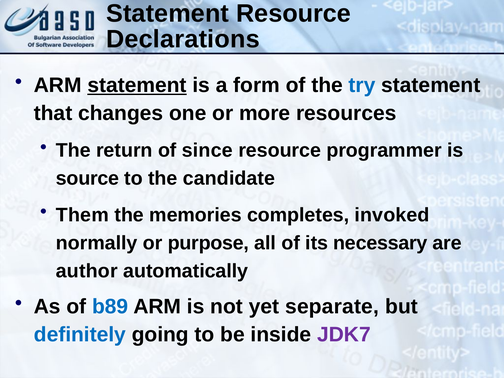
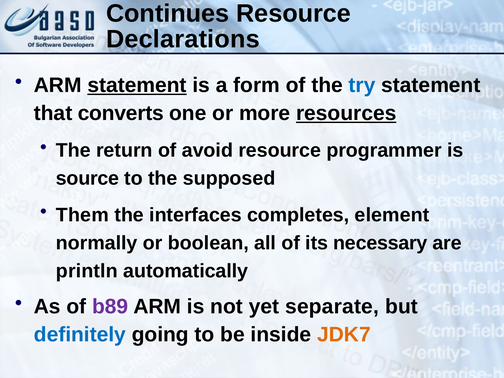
Statement at (168, 13): Statement -> Continues
changes: changes -> converts
resources underline: none -> present
since: since -> avoid
candidate: candidate -> supposed
memories: memories -> interfaces
invoked: invoked -> element
purpose: purpose -> boolean
author: author -> println
b89 colour: blue -> purple
JDK7 colour: purple -> orange
